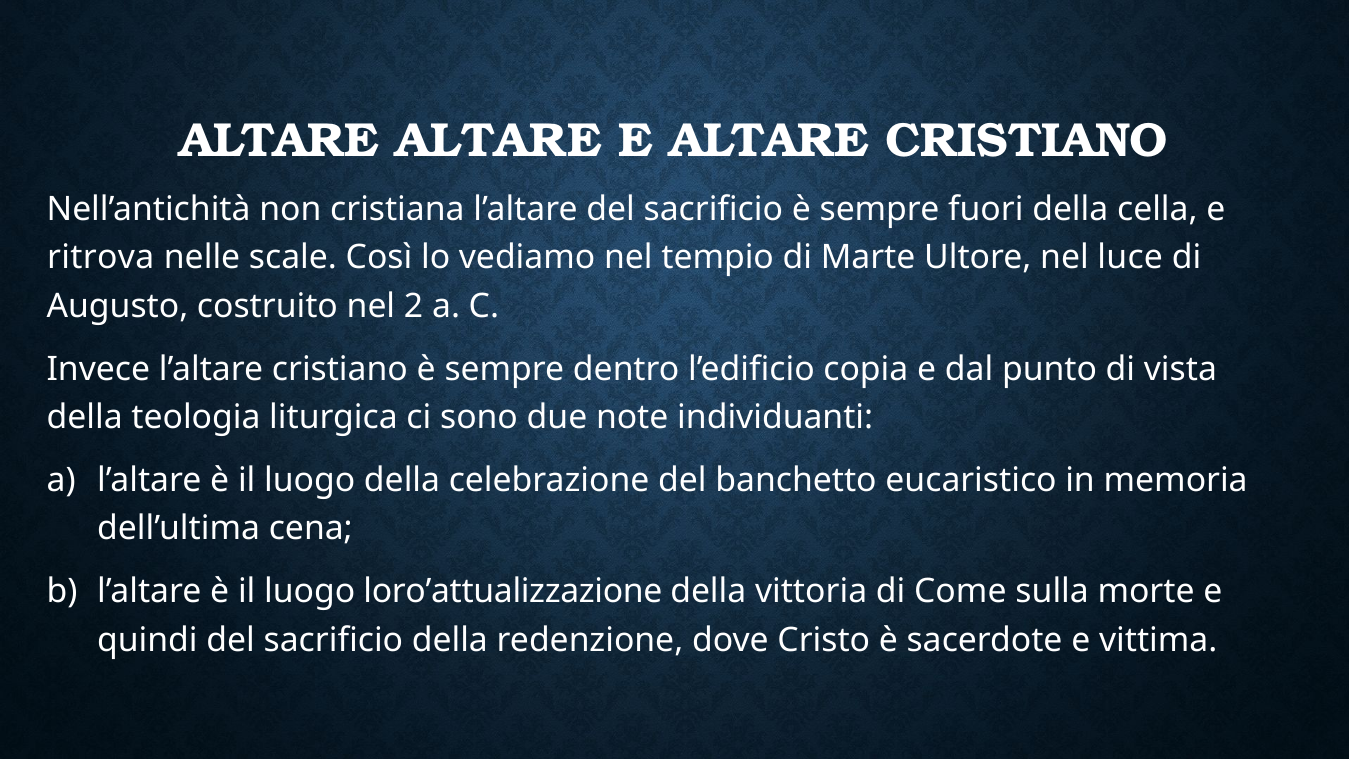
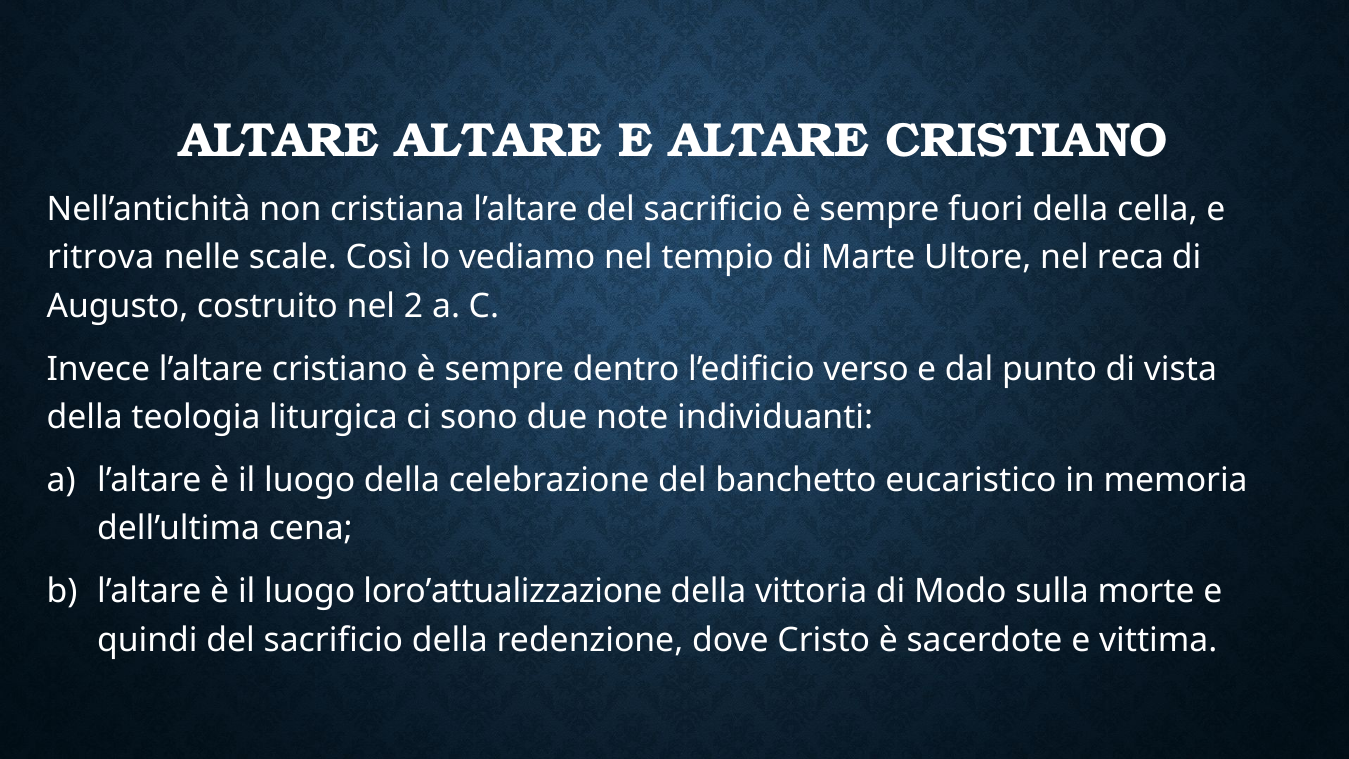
luce: luce -> reca
copia: copia -> verso
Come: Come -> Modo
